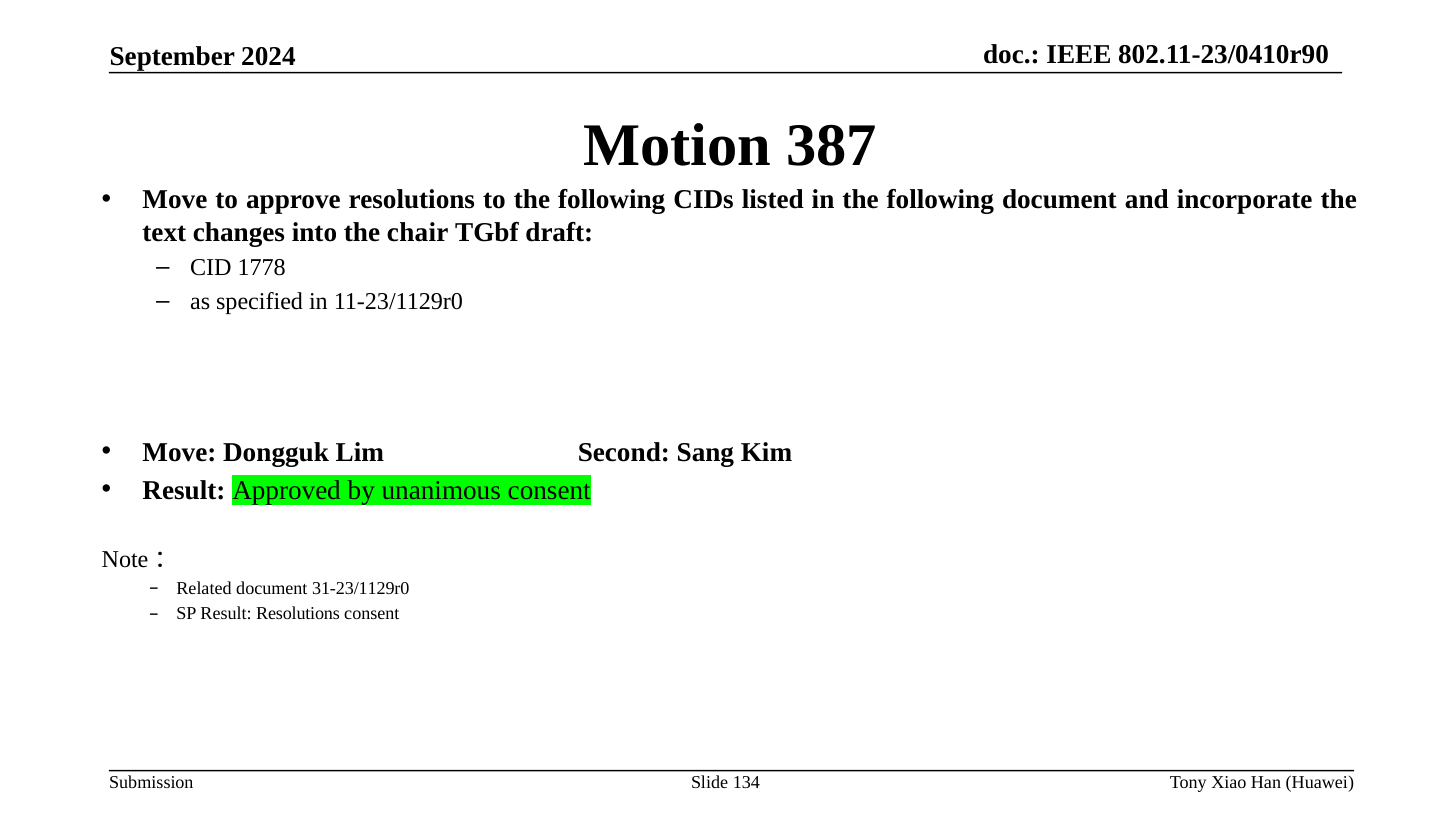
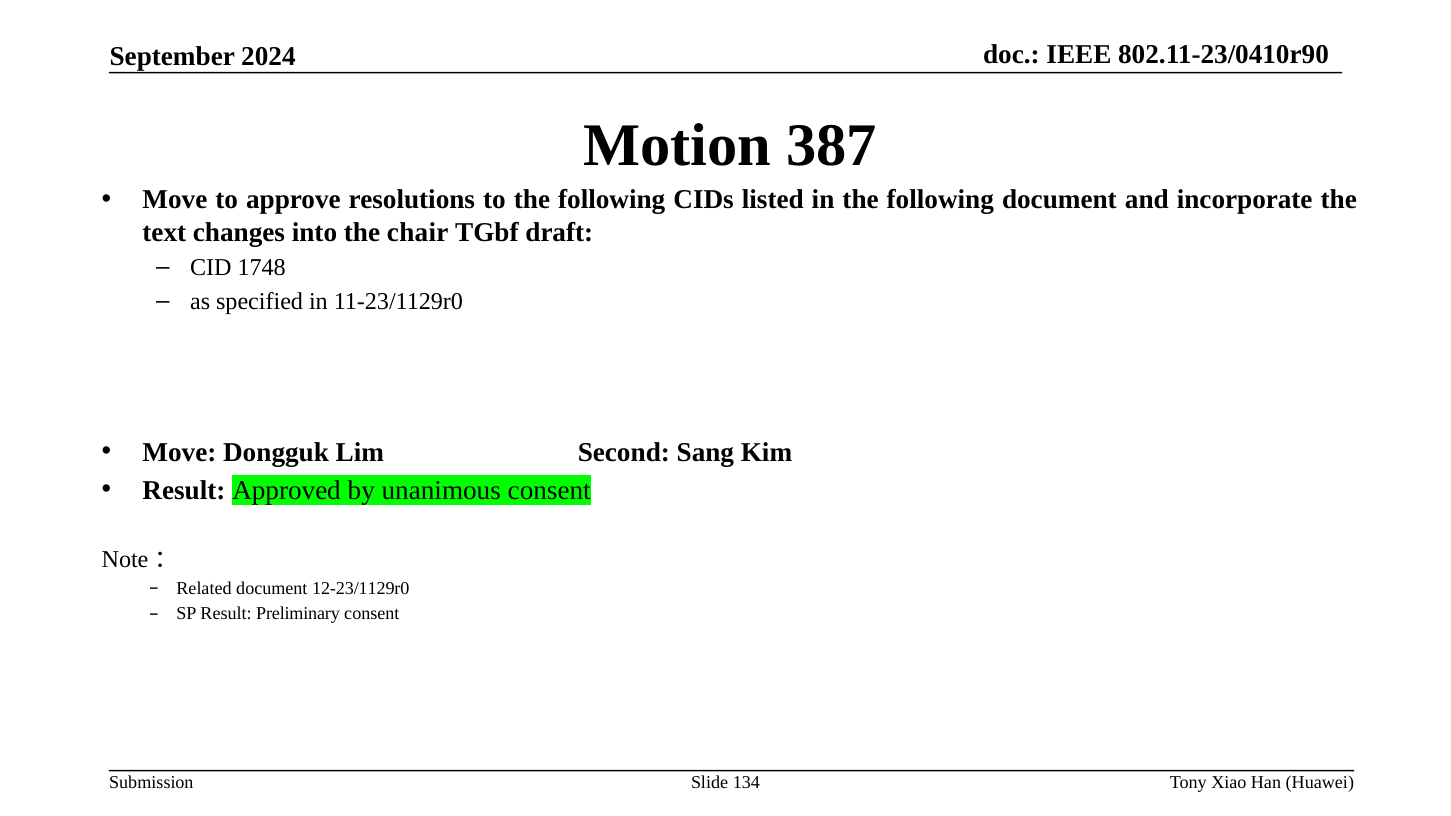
1778: 1778 -> 1748
31-23/1129r0: 31-23/1129r0 -> 12-23/1129r0
Result Resolutions: Resolutions -> Preliminary
